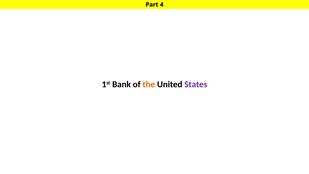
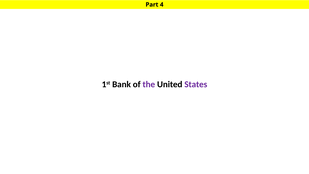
the colour: orange -> purple
